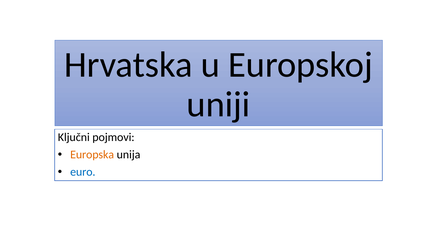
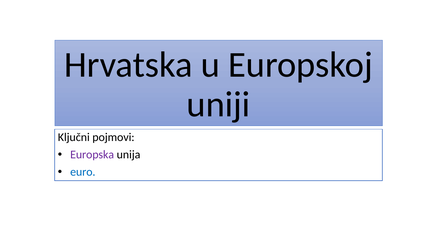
Europska colour: orange -> purple
